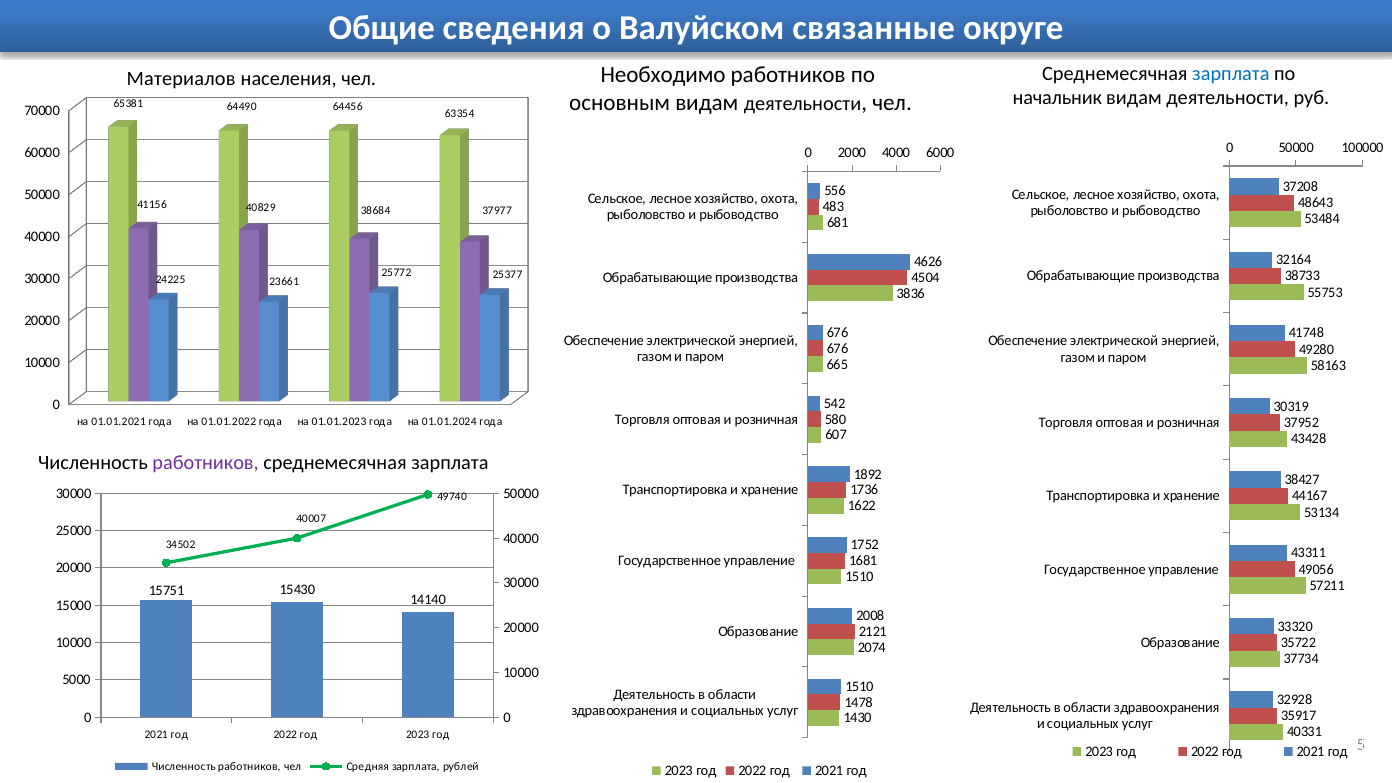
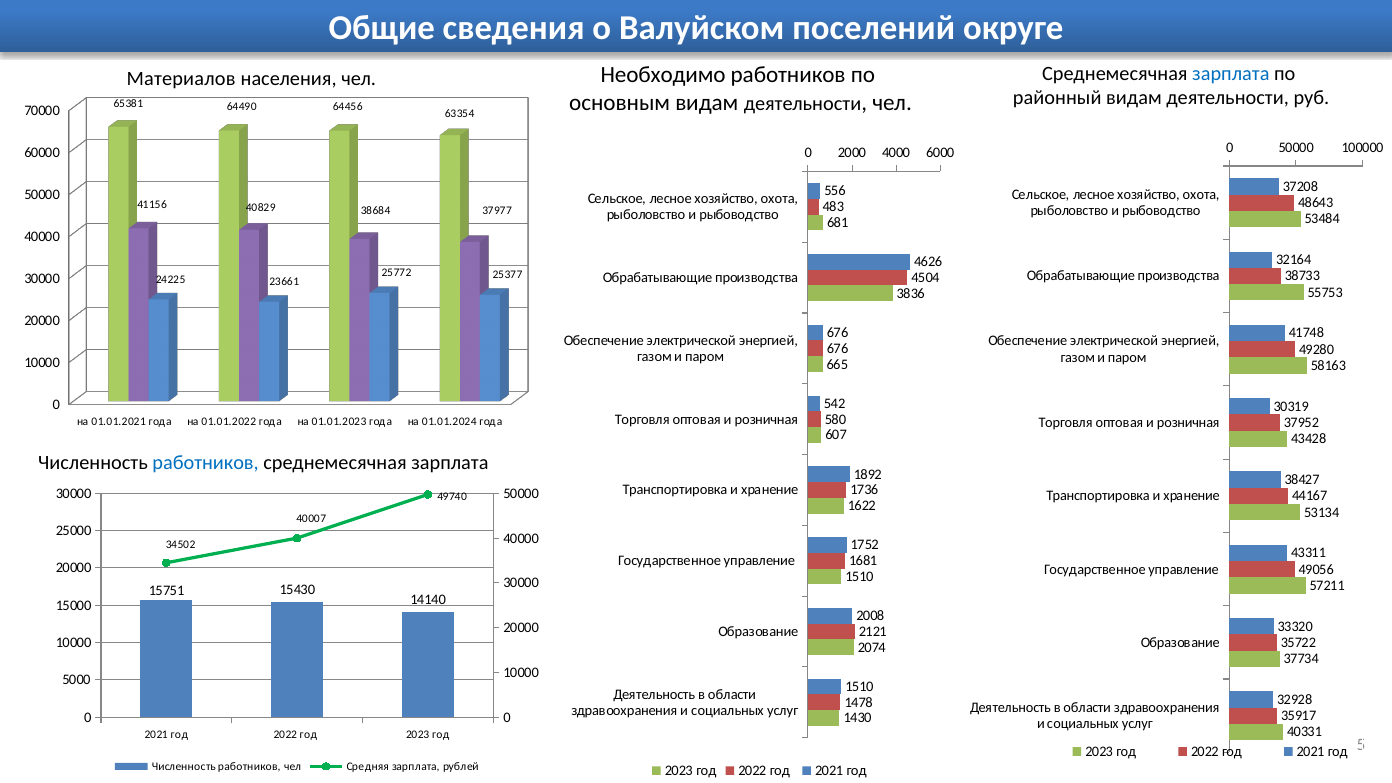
связанные: связанные -> поселений
начальник: начальник -> районный
работников at (206, 463) colour: purple -> blue
